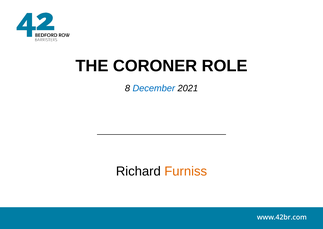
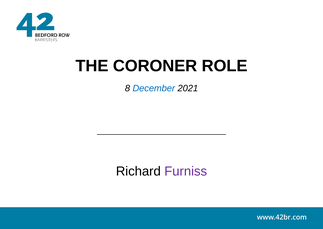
Furniss colour: orange -> purple
